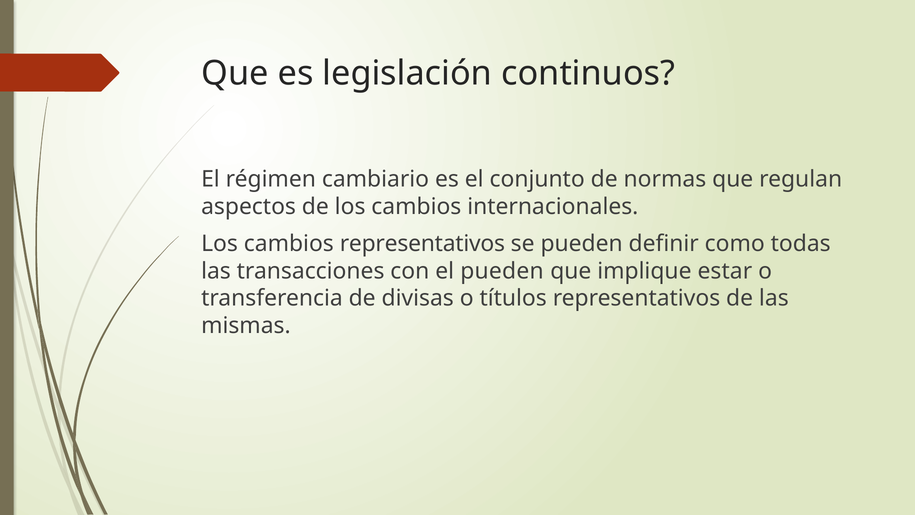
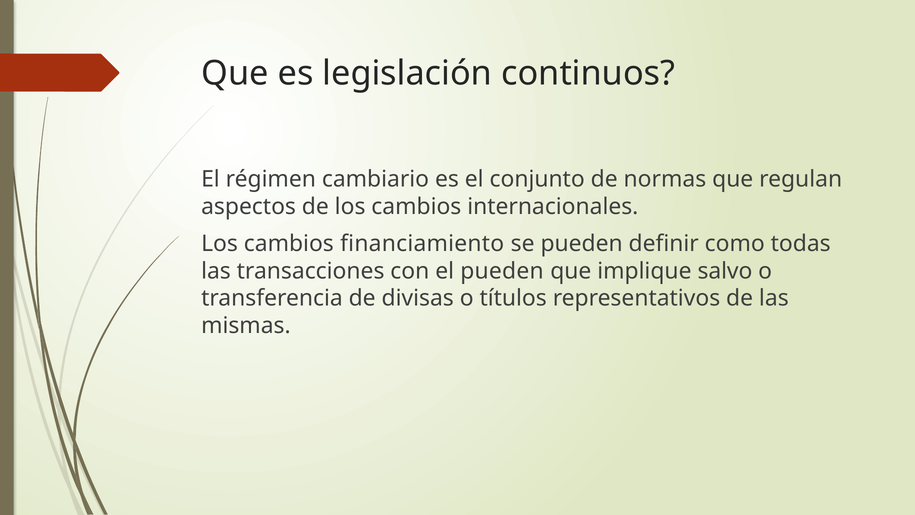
cambios representativos: representativos -> financiamiento
estar: estar -> salvo
